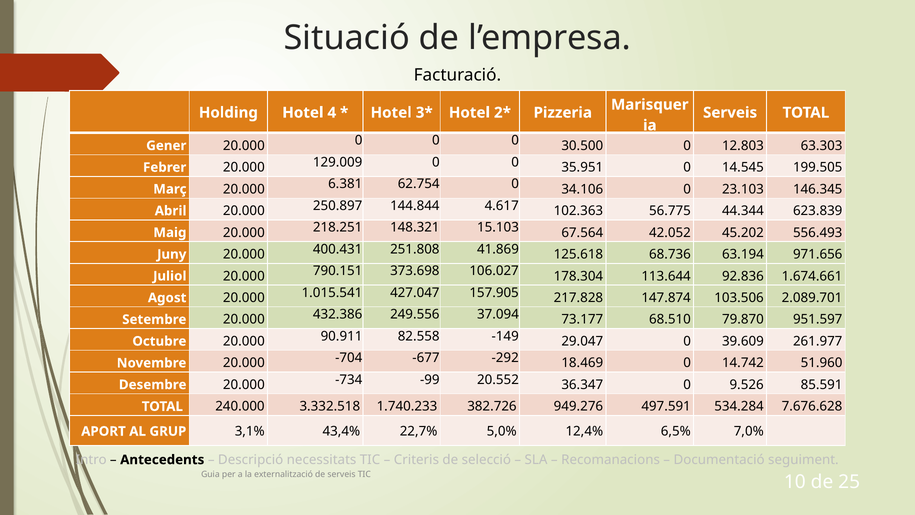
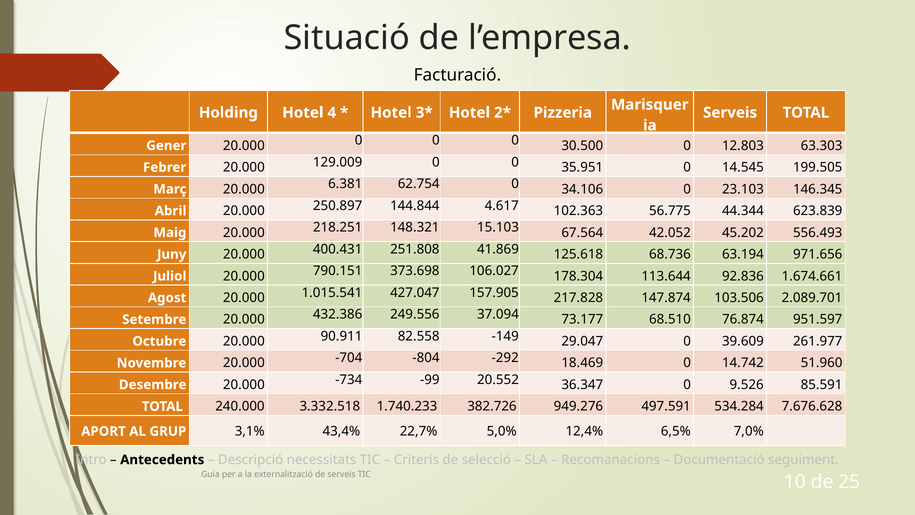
79.870: 79.870 -> 76.874
-677: -677 -> -804
